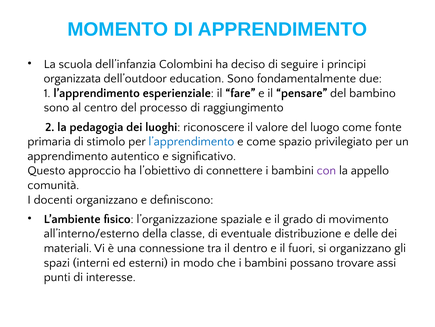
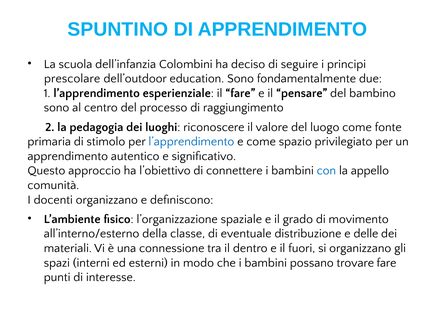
MOMENTO: MOMENTO -> SPUNTINO
organizzata: organizzata -> prescolare
con colour: purple -> blue
trovare assi: assi -> fare
